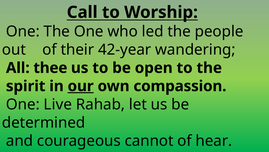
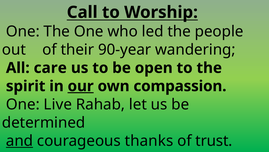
42-year: 42-year -> 90-year
thee: thee -> care
and underline: none -> present
cannot: cannot -> thanks
hear: hear -> trust
